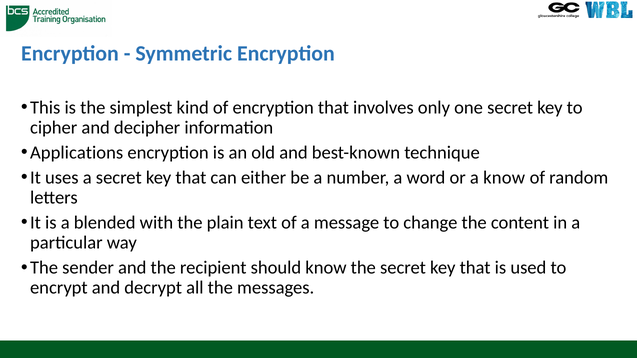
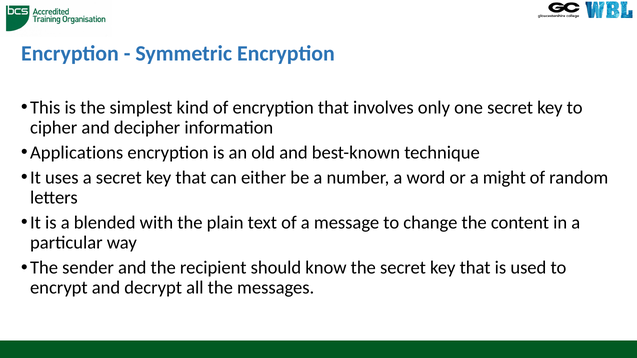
a know: know -> might
